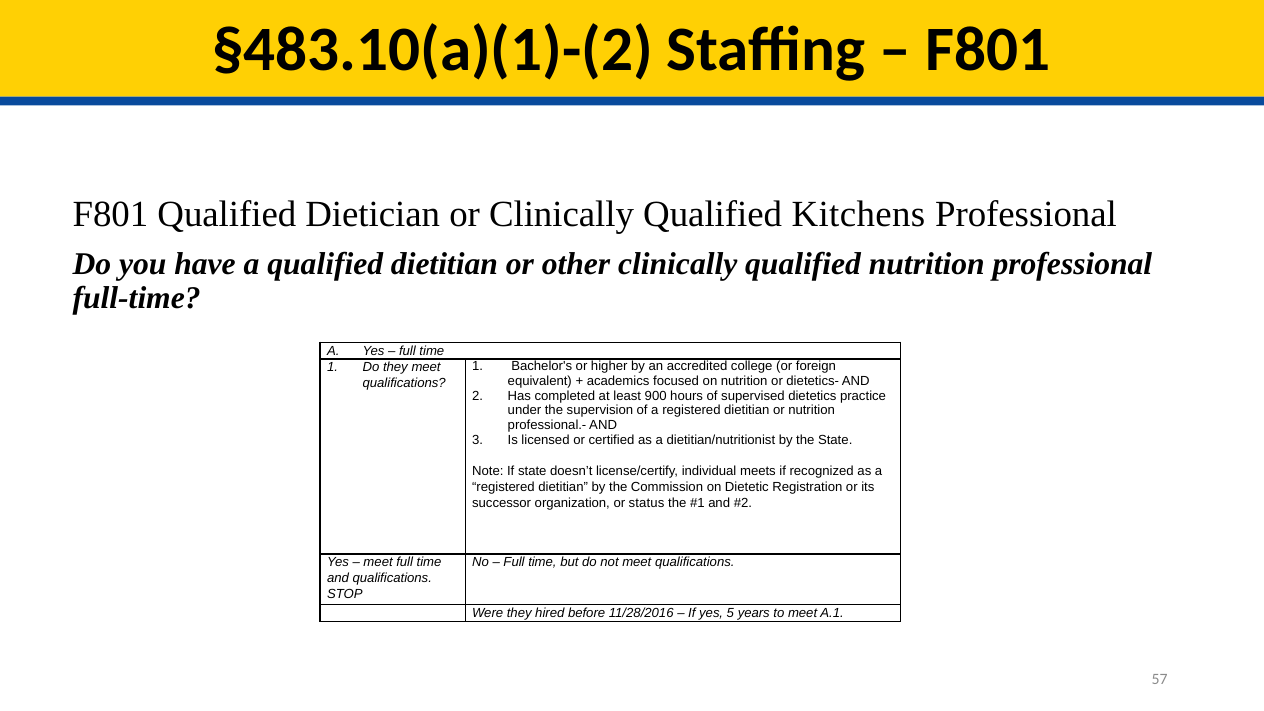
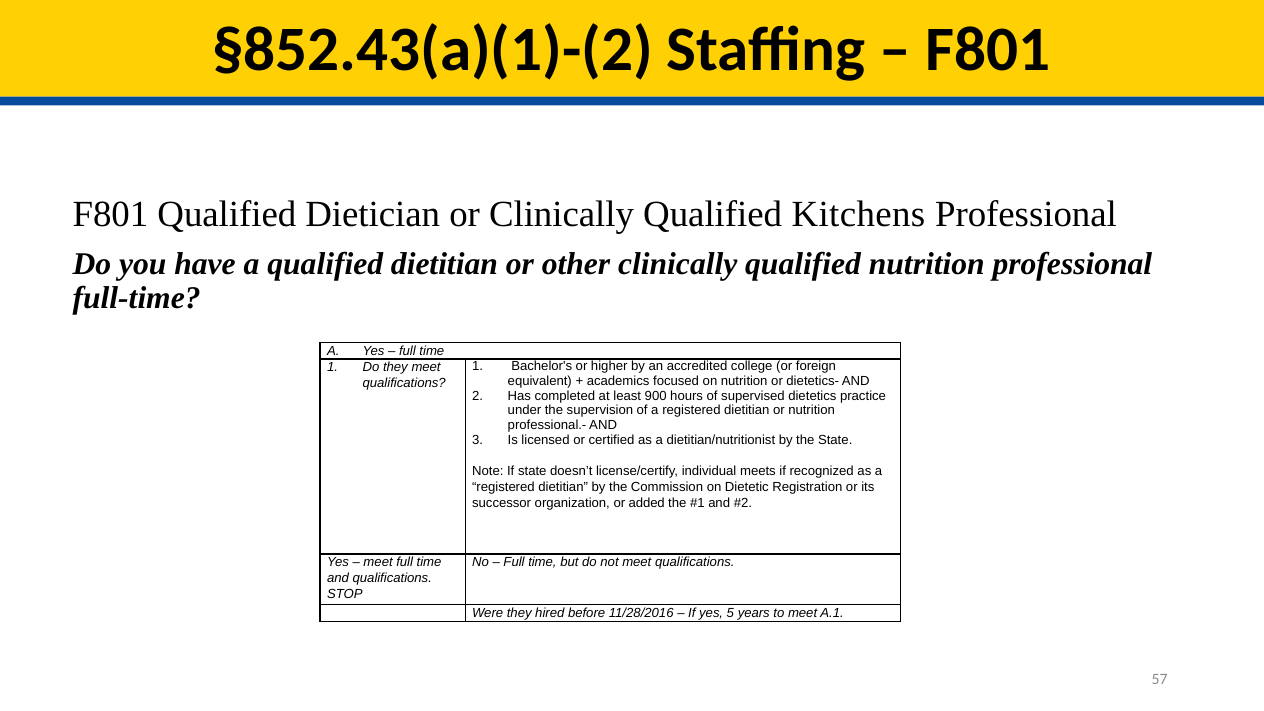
§483.10(a)(1)-(2: §483.10(a)(1)-(2 -> §852.43(a)(1)-(2
status: status -> added
